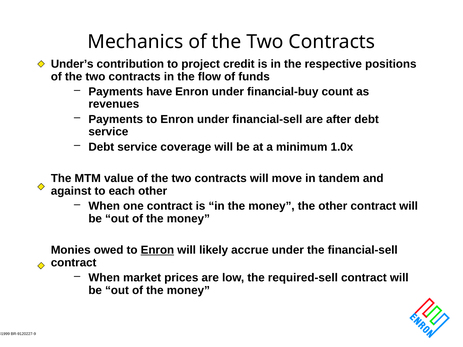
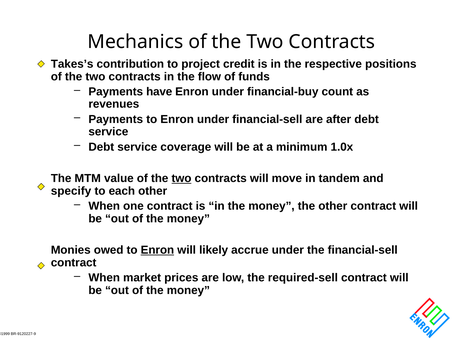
Under’s: Under’s -> Takes’s
two at (181, 179) underline: none -> present
against: against -> specify
